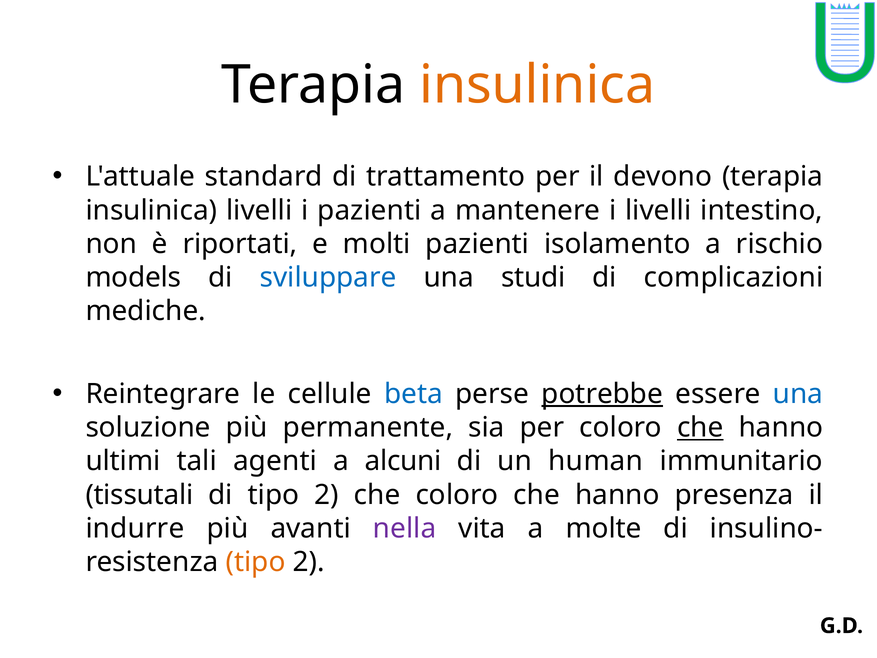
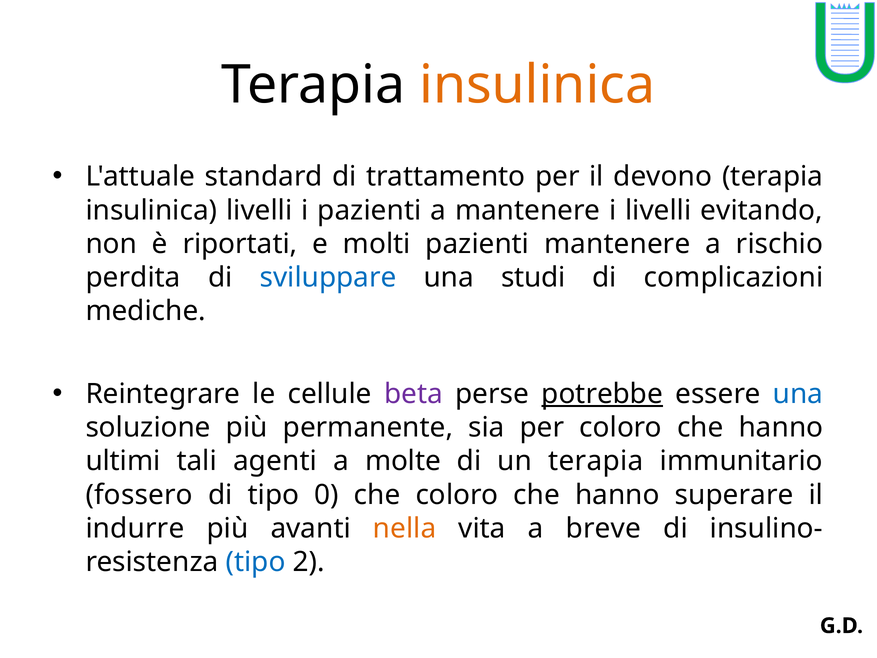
intestino: intestino -> evitando
pazienti isolamento: isolamento -> mantenere
models: models -> perdita
beta colour: blue -> purple
che at (700, 427) underline: present -> none
alcuni: alcuni -> molte
un human: human -> terapia
tissutali: tissutali -> fossero
di tipo 2: 2 -> 0
presenza: presenza -> superare
nella colour: purple -> orange
molte: molte -> breve
tipo at (256, 562) colour: orange -> blue
